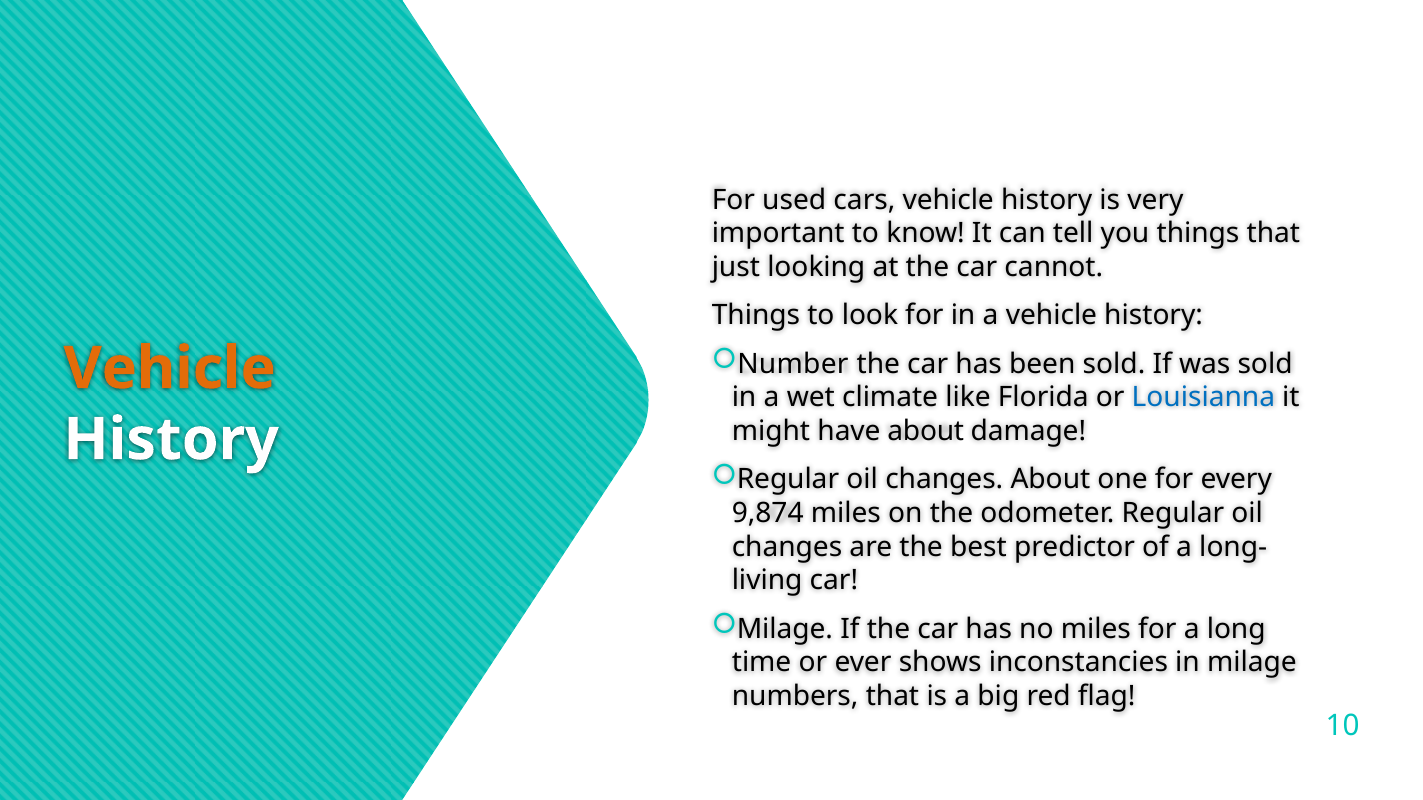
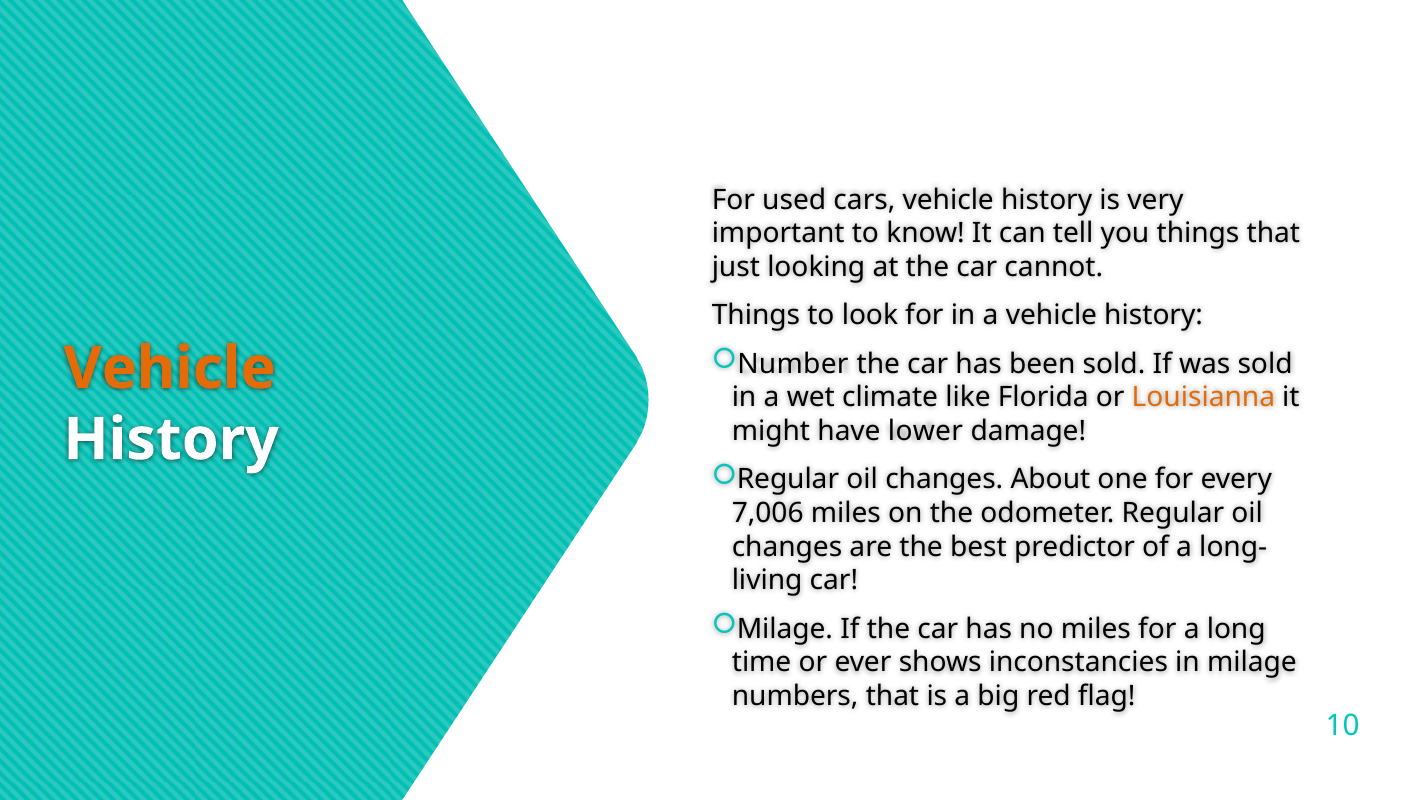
Louisianna colour: blue -> orange
have about: about -> lower
9,874: 9,874 -> 7,006
